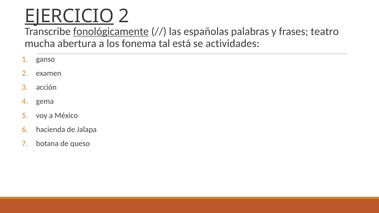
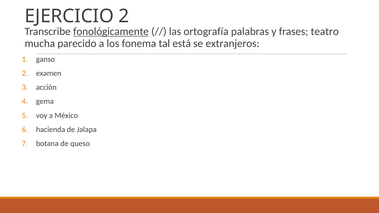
EJERCICIO underline: present -> none
españolas: españolas -> ortografía
abertura: abertura -> parecido
actividades: actividades -> extranjeros
